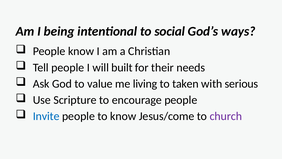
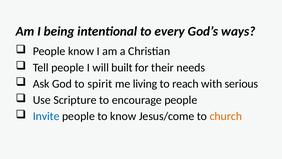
social: social -> every
value: value -> spirit
taken: taken -> reach
church colour: purple -> orange
